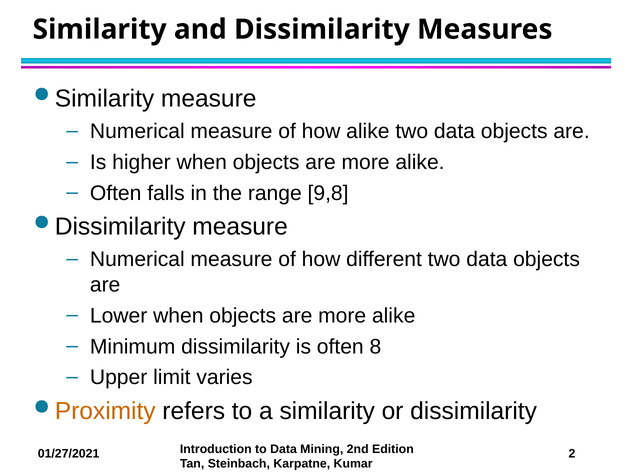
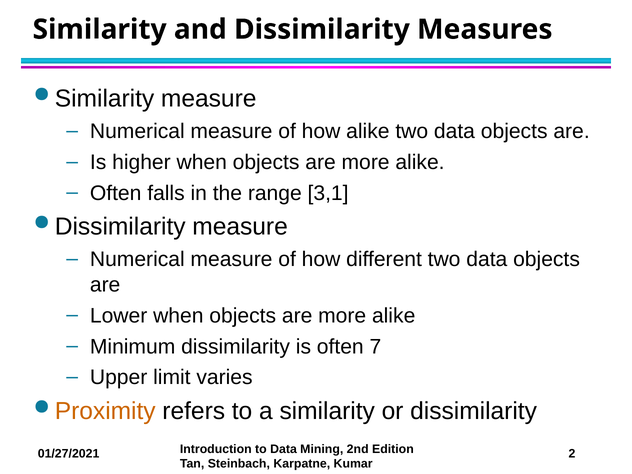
9,8: 9,8 -> 3,1
8: 8 -> 7
